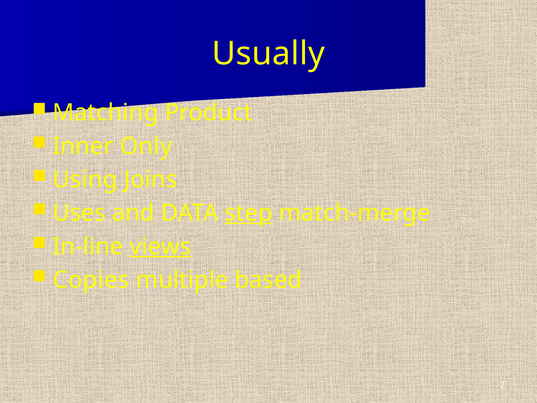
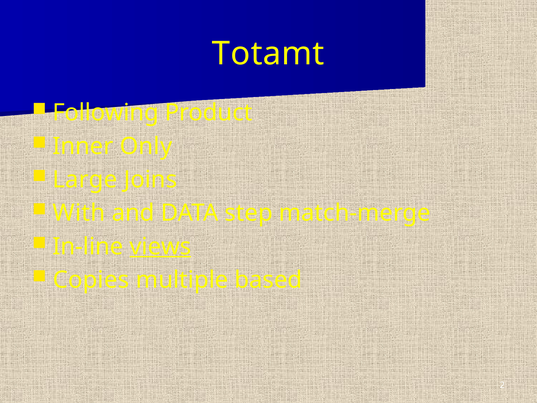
Usually: Usually -> Totamt
Matching: Matching -> Following
Using: Using -> Large
Uses: Uses -> With
step underline: present -> none
